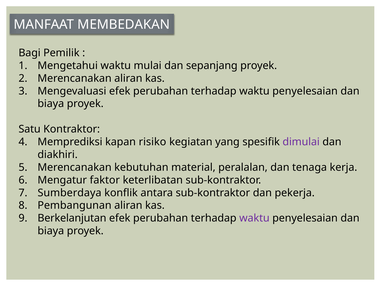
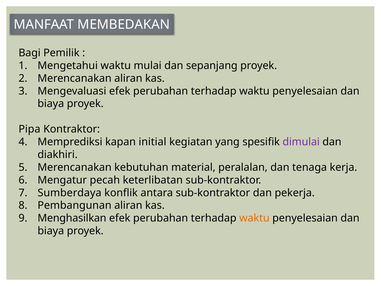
Satu: Satu -> Pipa
risiko: risiko -> initial
faktor: faktor -> pecah
Berkelanjutan: Berkelanjutan -> Menghasilkan
waktu at (254, 218) colour: purple -> orange
